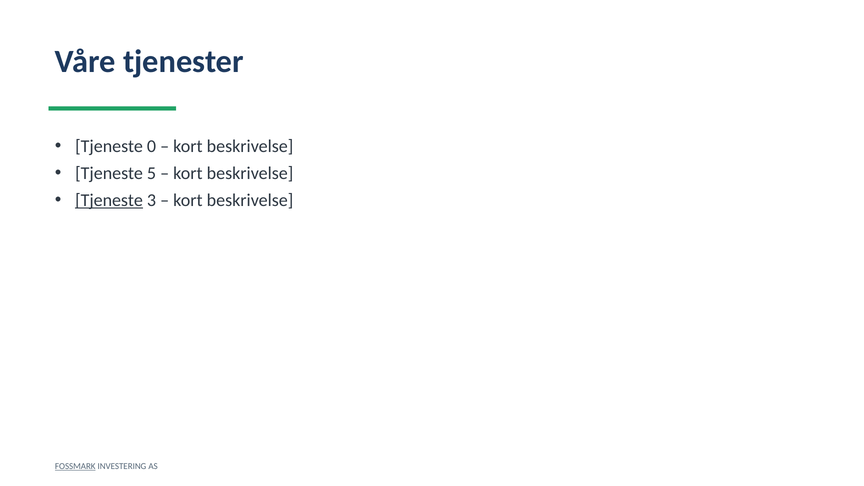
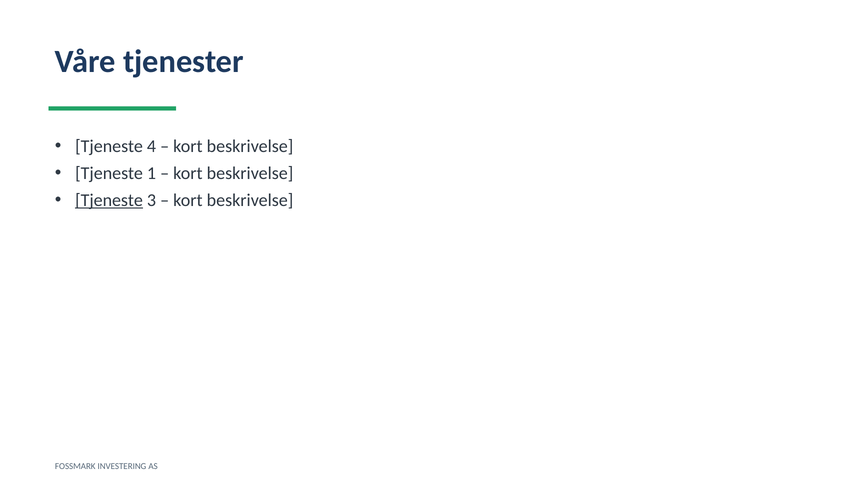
0: 0 -> 4
5: 5 -> 1
FOSSMARK underline: present -> none
